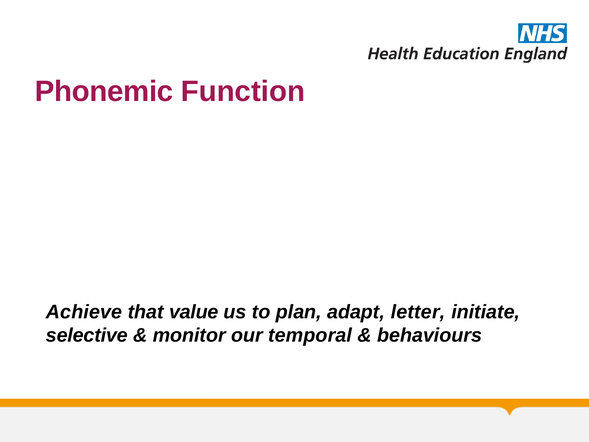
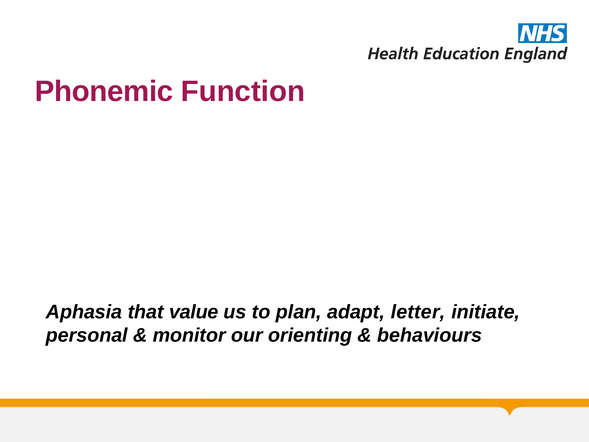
Achieve: Achieve -> Aphasia
selective: selective -> personal
temporal: temporal -> orienting
